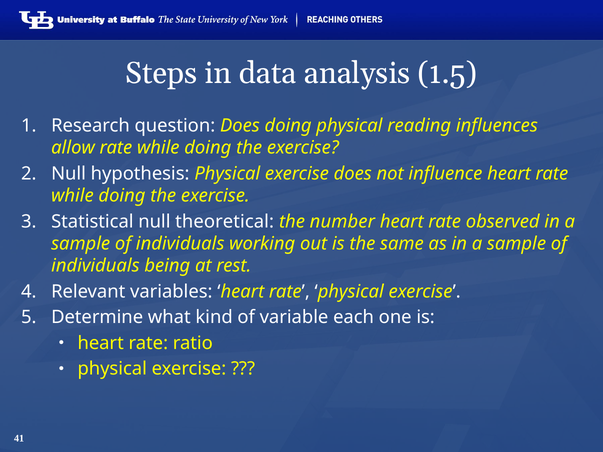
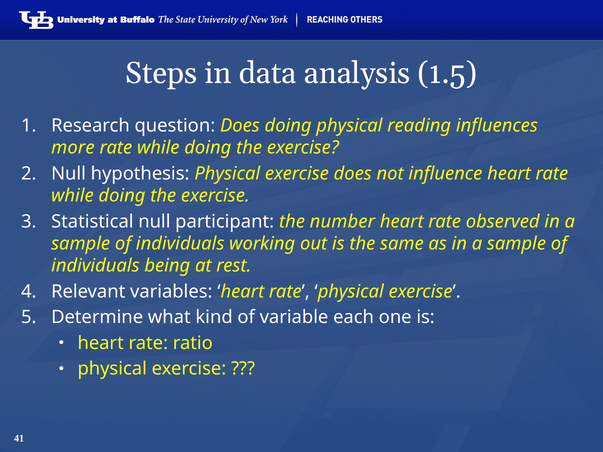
allow: allow -> more
theoretical: theoretical -> participant
